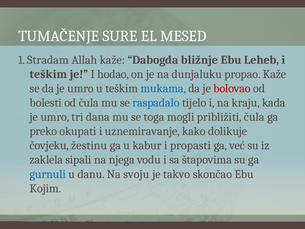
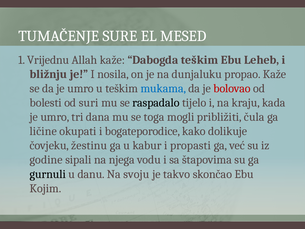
Stradam: Stradam -> Vrijednu
Dabogda bližnje: bližnje -> teškim
teškim at (48, 74): teškim -> bližnju
hodao: hodao -> nosila
od čula: čula -> suri
raspadalo colour: blue -> black
preko: preko -> ličine
uznemiravanje: uznemiravanje -> bogateporodice
zaklela: zaklela -> godine
gurnuli colour: blue -> black
